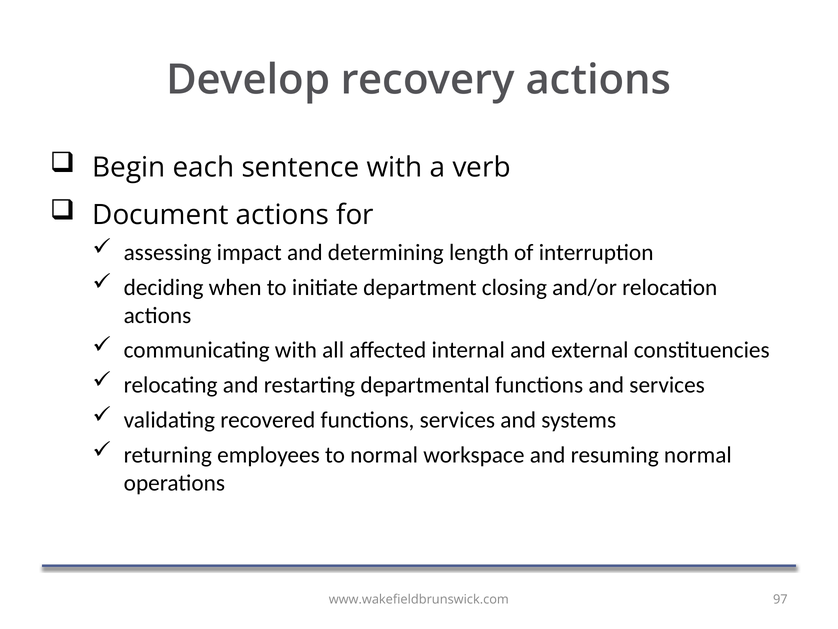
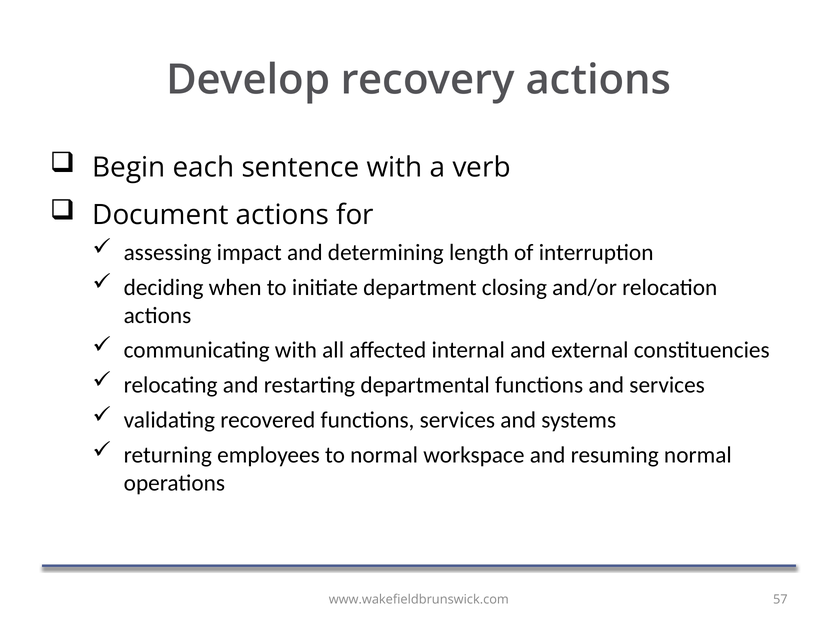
97: 97 -> 57
